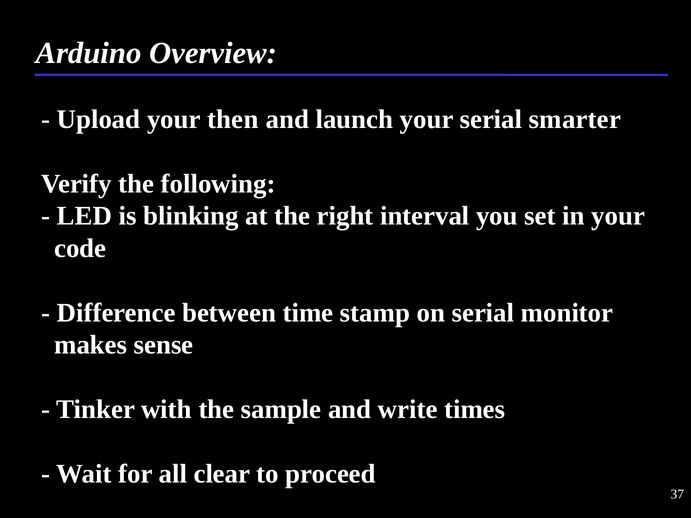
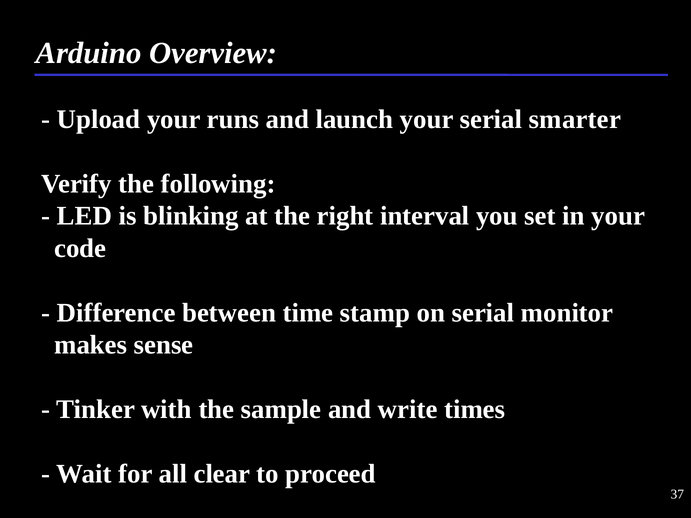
then: then -> runs
